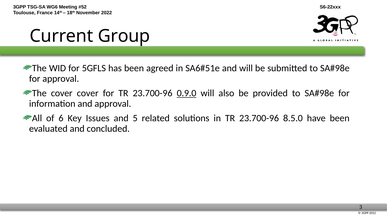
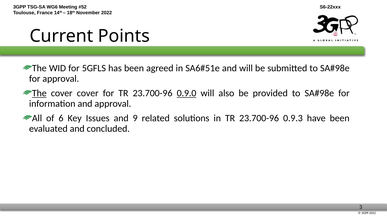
Group: Group -> Points
The at (39, 93) underline: none -> present
5: 5 -> 9
8.5.0: 8.5.0 -> 0.9.3
